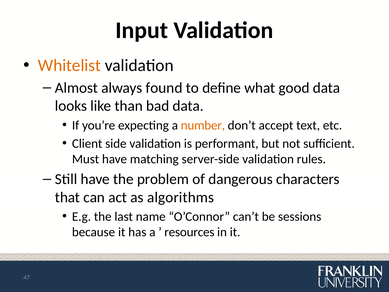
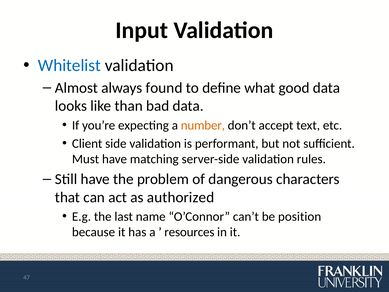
Whitelist colour: orange -> blue
algorithms: algorithms -> authorized
sessions: sessions -> position
